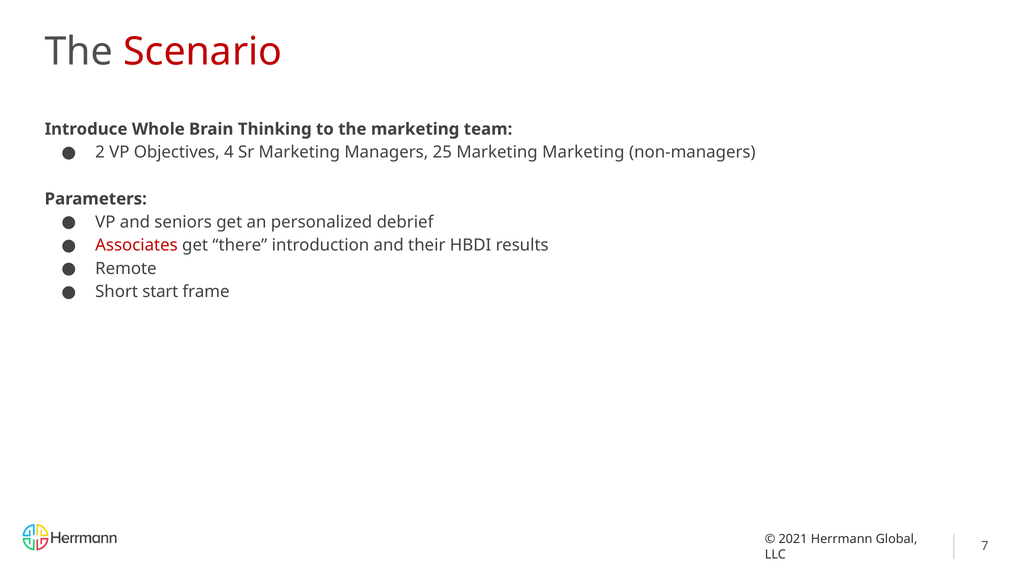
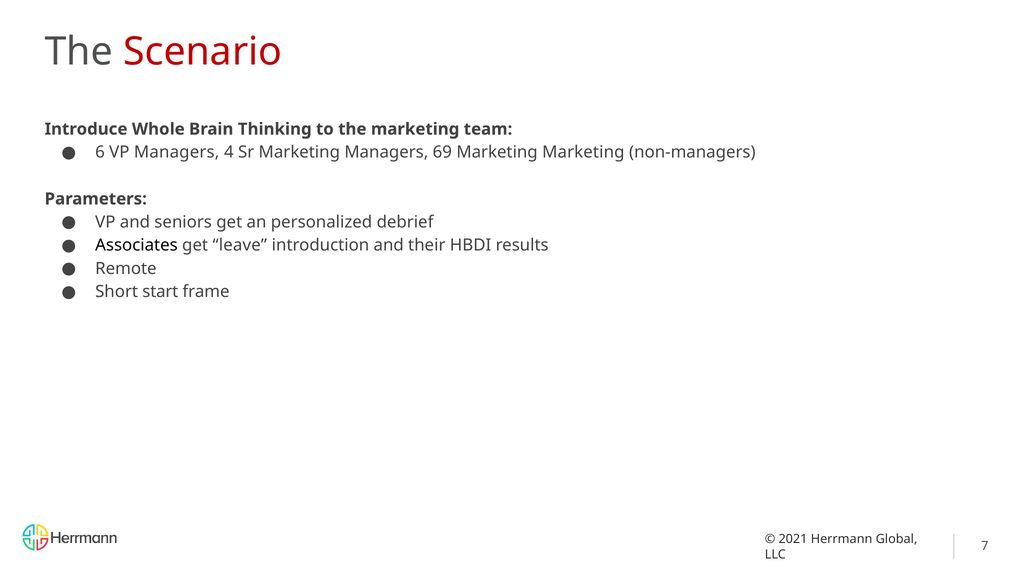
2: 2 -> 6
VP Objectives: Objectives -> Managers
25: 25 -> 69
Associates colour: red -> black
there: there -> leave
